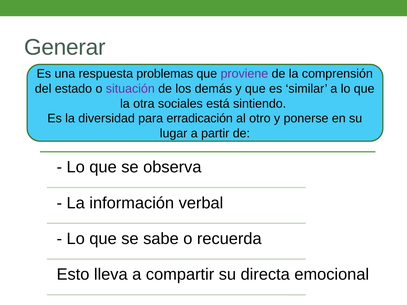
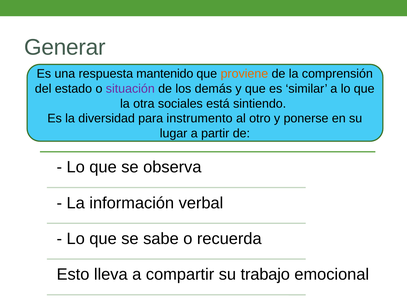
problemas: problemas -> mantenido
proviene colour: purple -> orange
erradicación: erradicación -> instrumento
directa: directa -> trabajo
